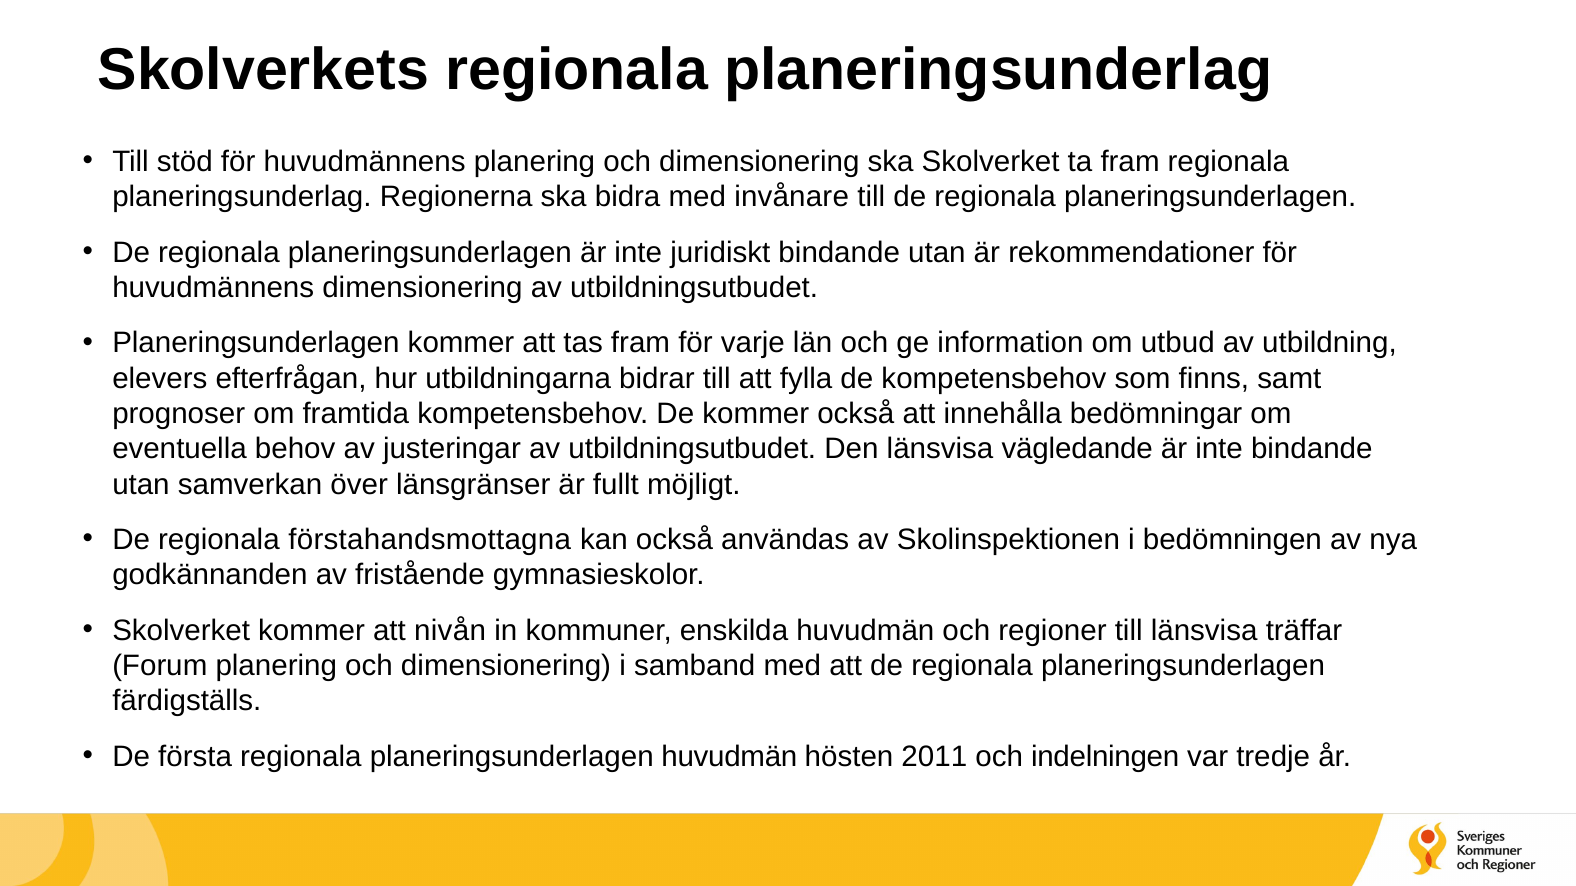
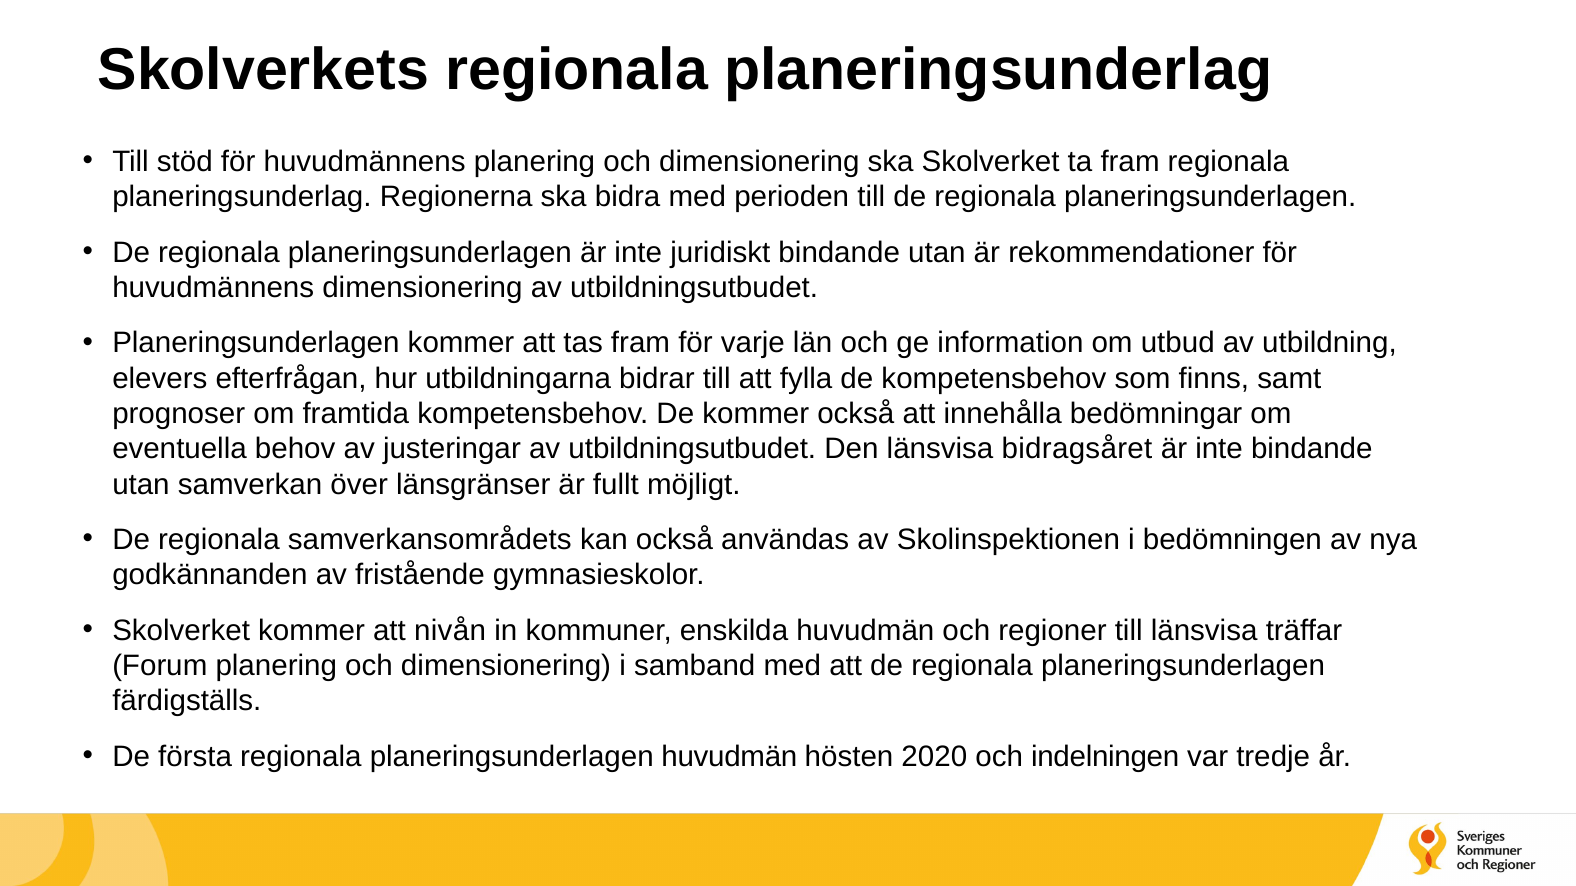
invånare: invånare -> perioden
vägledande: vägledande -> bidragsåret
förstahandsmottagna: förstahandsmottagna -> samverkansområdets
2011: 2011 -> 2020
